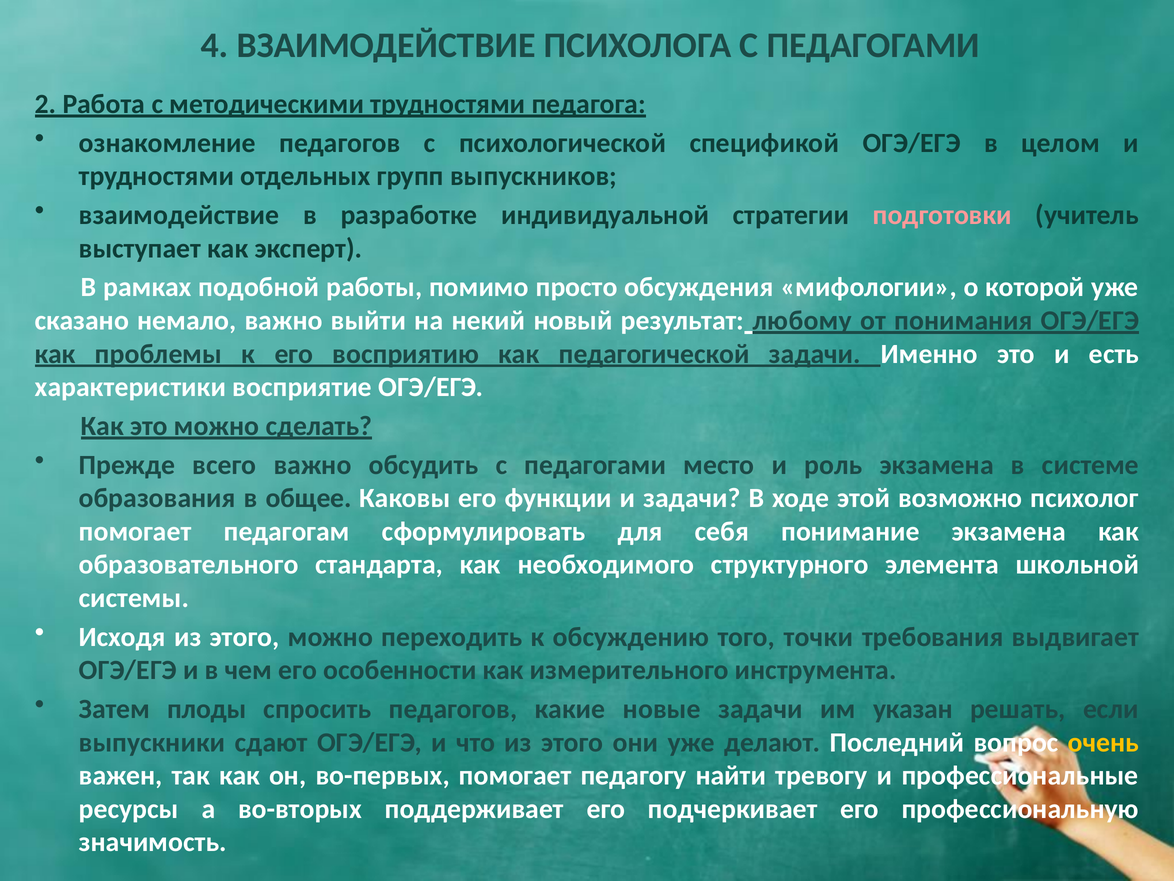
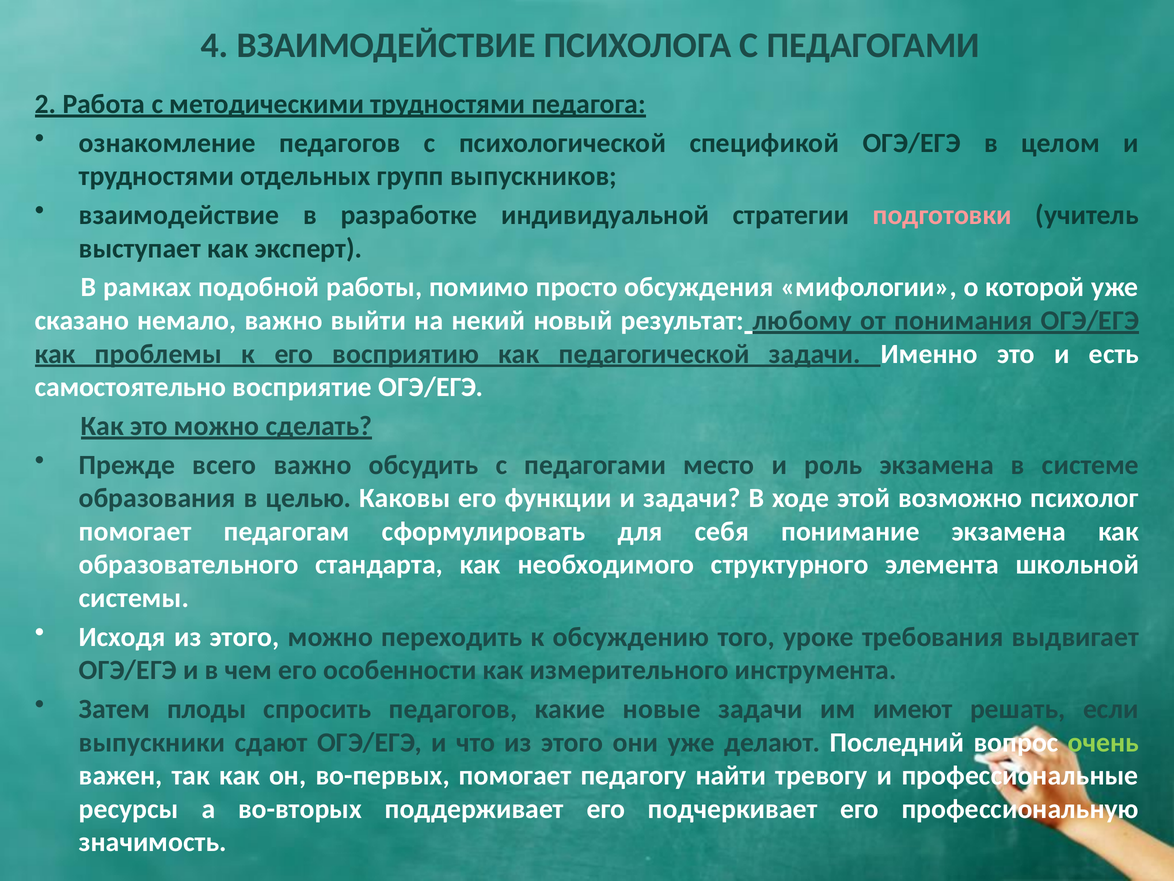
характеристики: характеристики -> самостоятельно
общее: общее -> целью
точки: точки -> уроке
указан: указан -> имеют
очень colour: yellow -> light green
